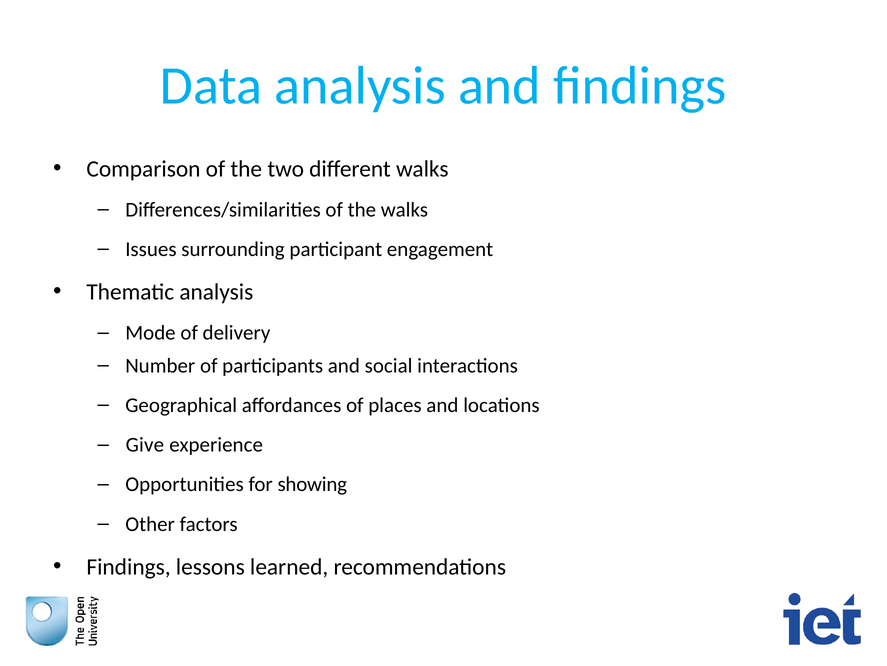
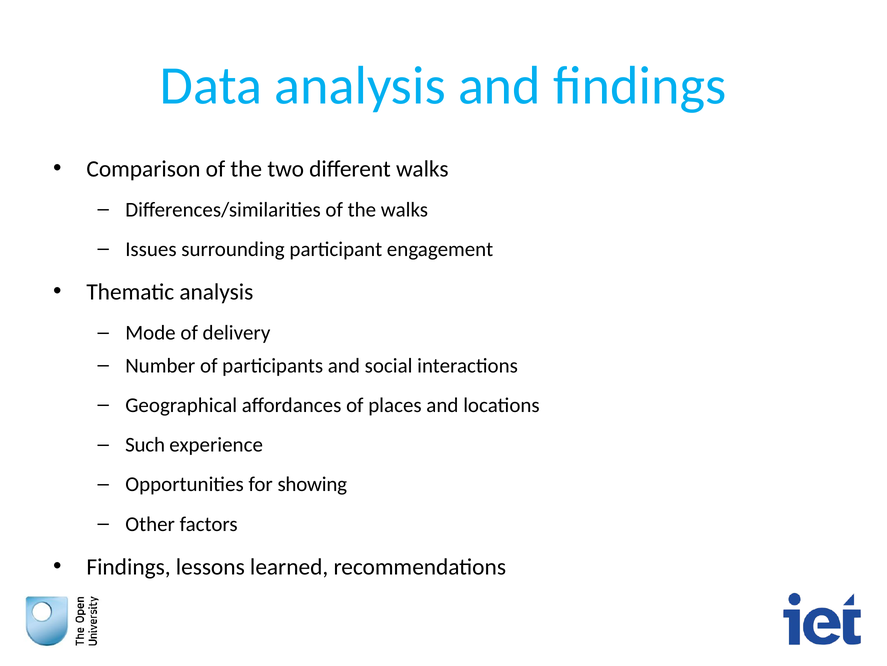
Give: Give -> Such
